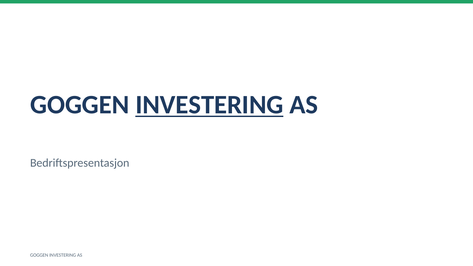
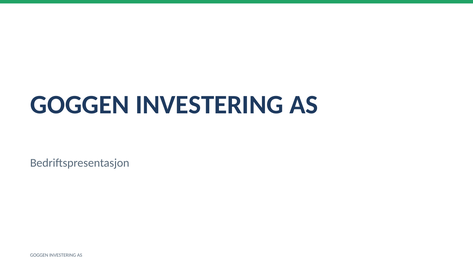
INVESTERING at (209, 105) underline: present -> none
